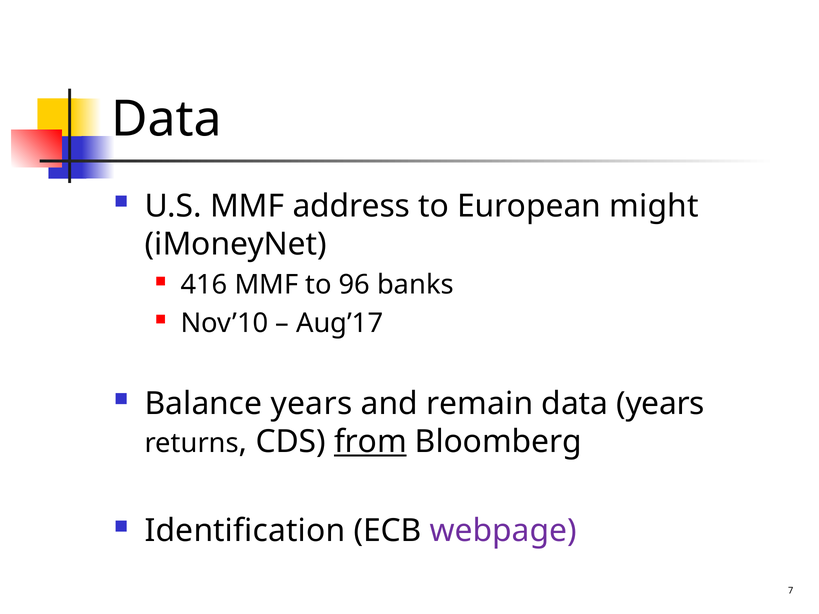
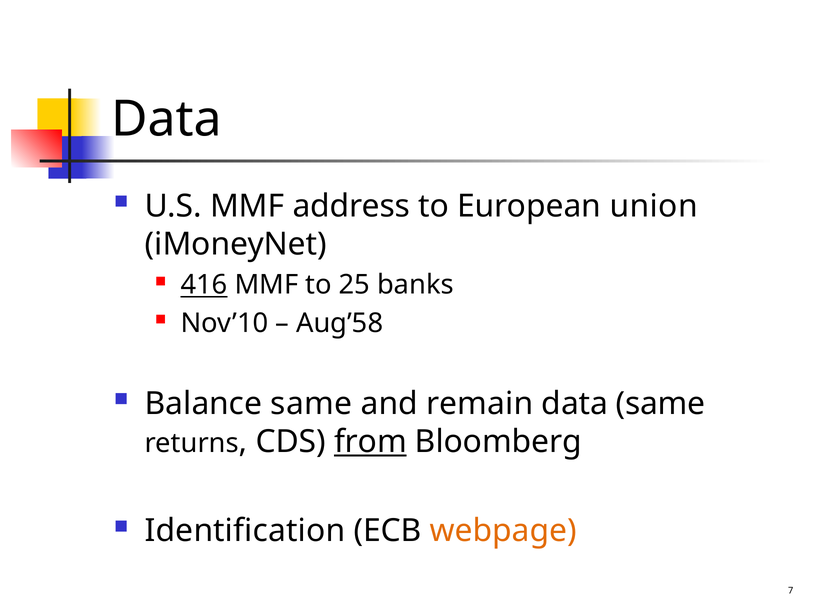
might: might -> union
416 underline: none -> present
96: 96 -> 25
Aug’17: Aug’17 -> Aug’58
Balance years: years -> same
data years: years -> same
webpage colour: purple -> orange
